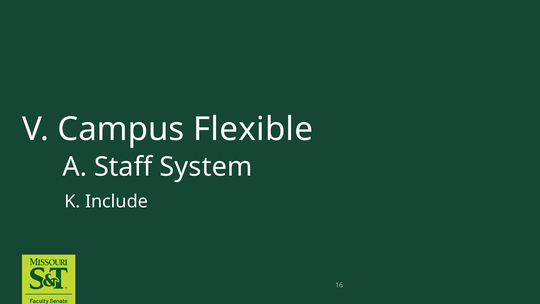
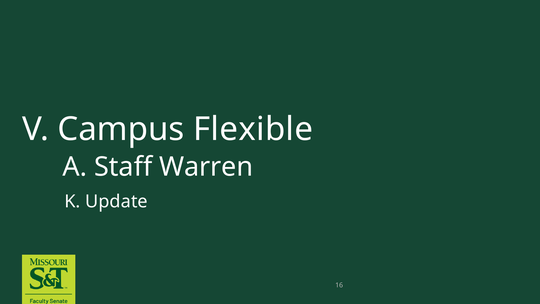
System: System -> Warren
Include: Include -> Update
